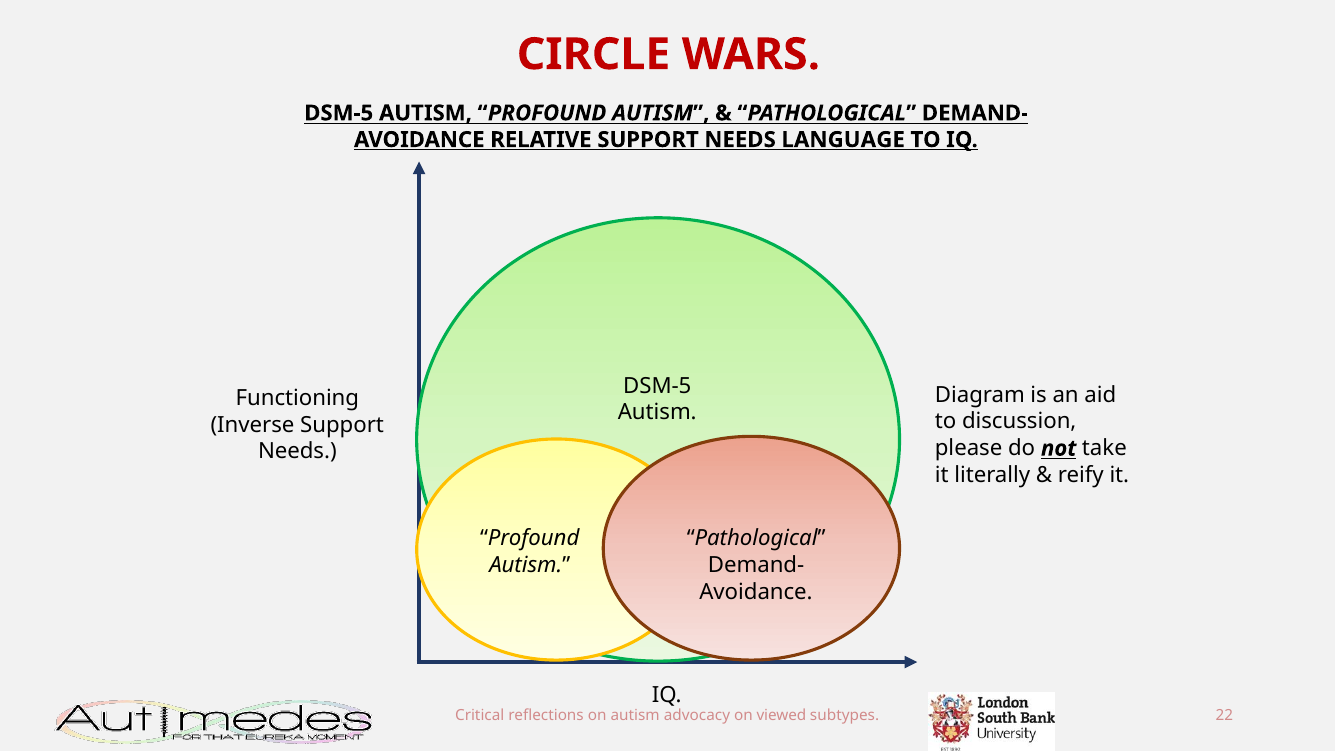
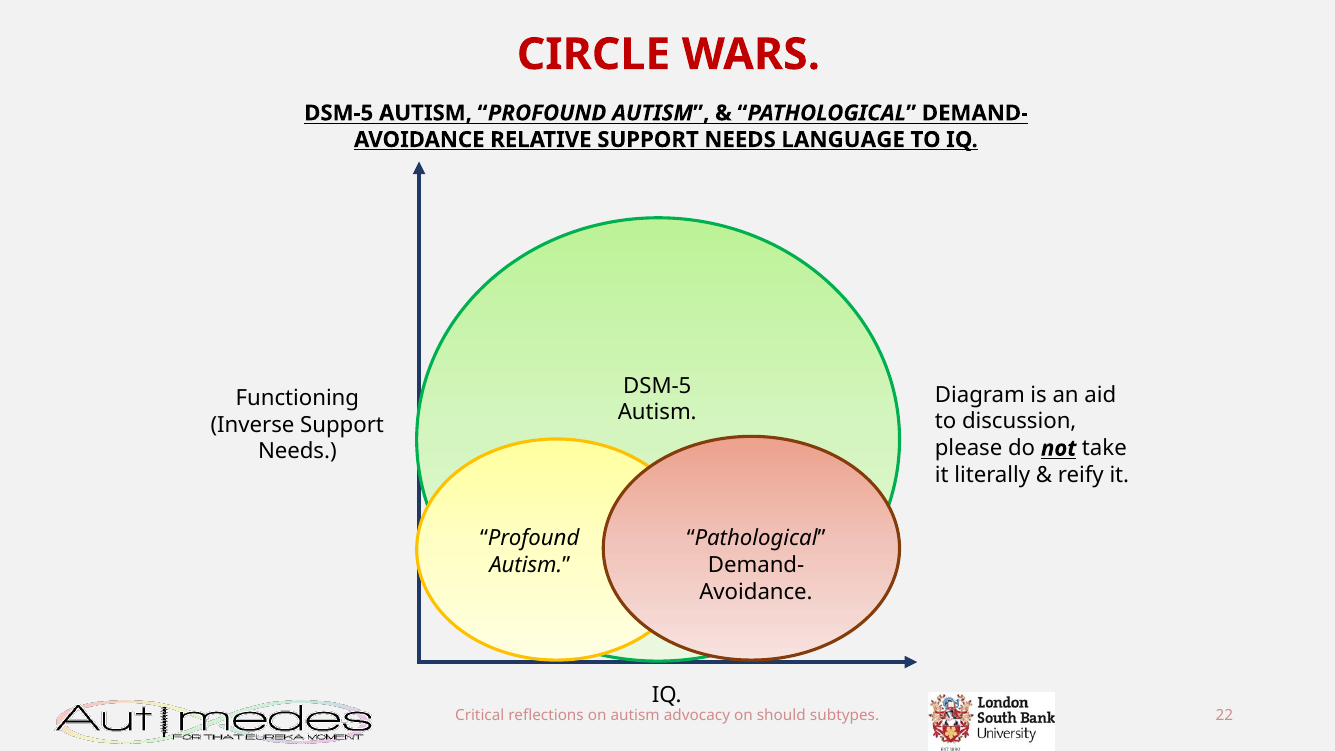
viewed: viewed -> should
